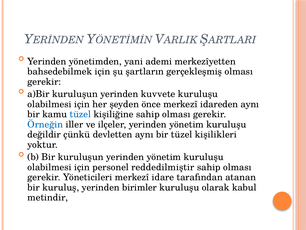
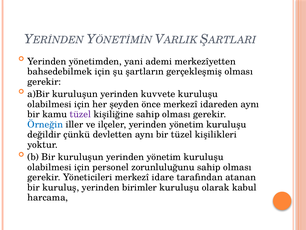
tüzel at (80, 114) colour: blue -> purple
reddedilmiştir: reddedilmiştir -> zorunluluğunu
metindir: metindir -> harcama
